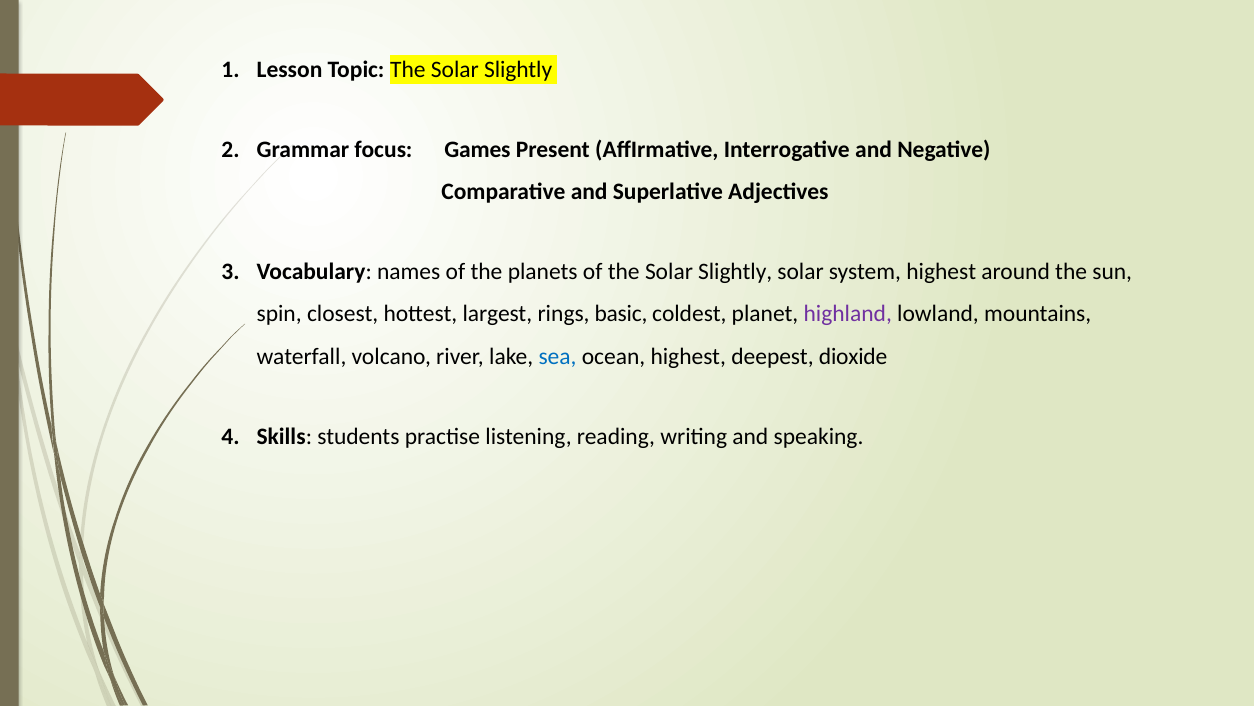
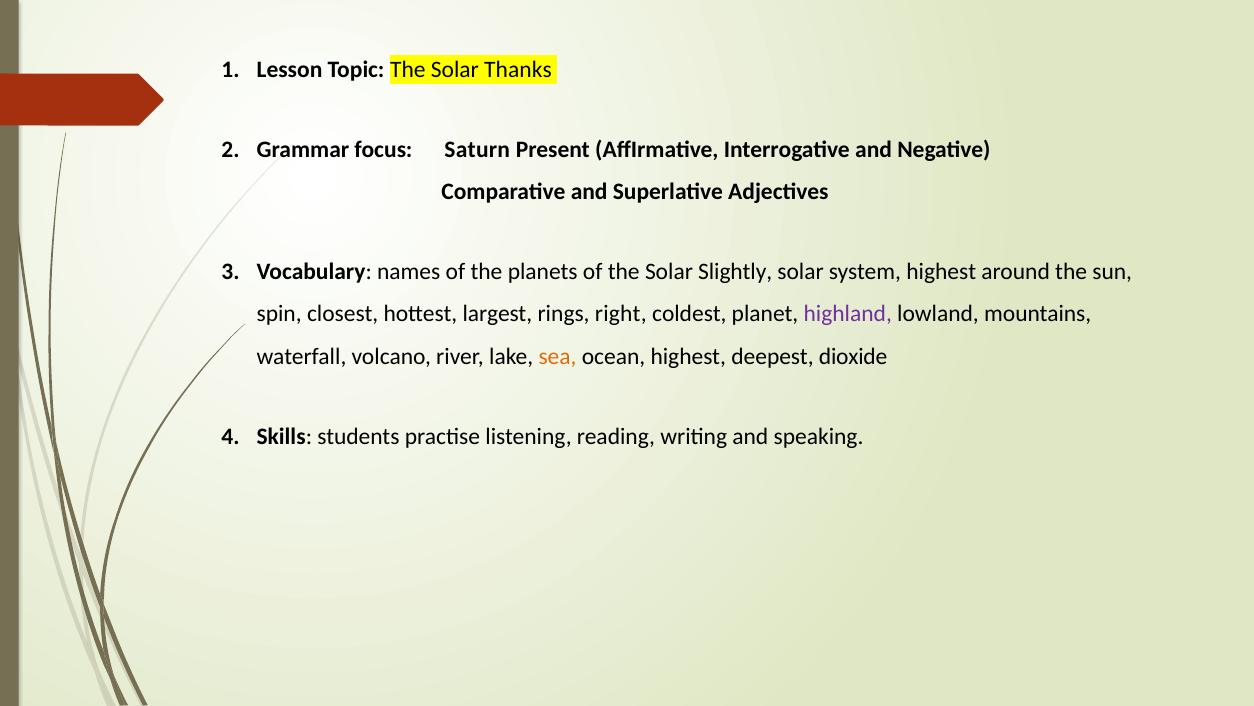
Topic The Solar Slightly: Slightly -> Thanks
Games: Games -> Saturn
basic: basic -> right
sea colour: blue -> orange
